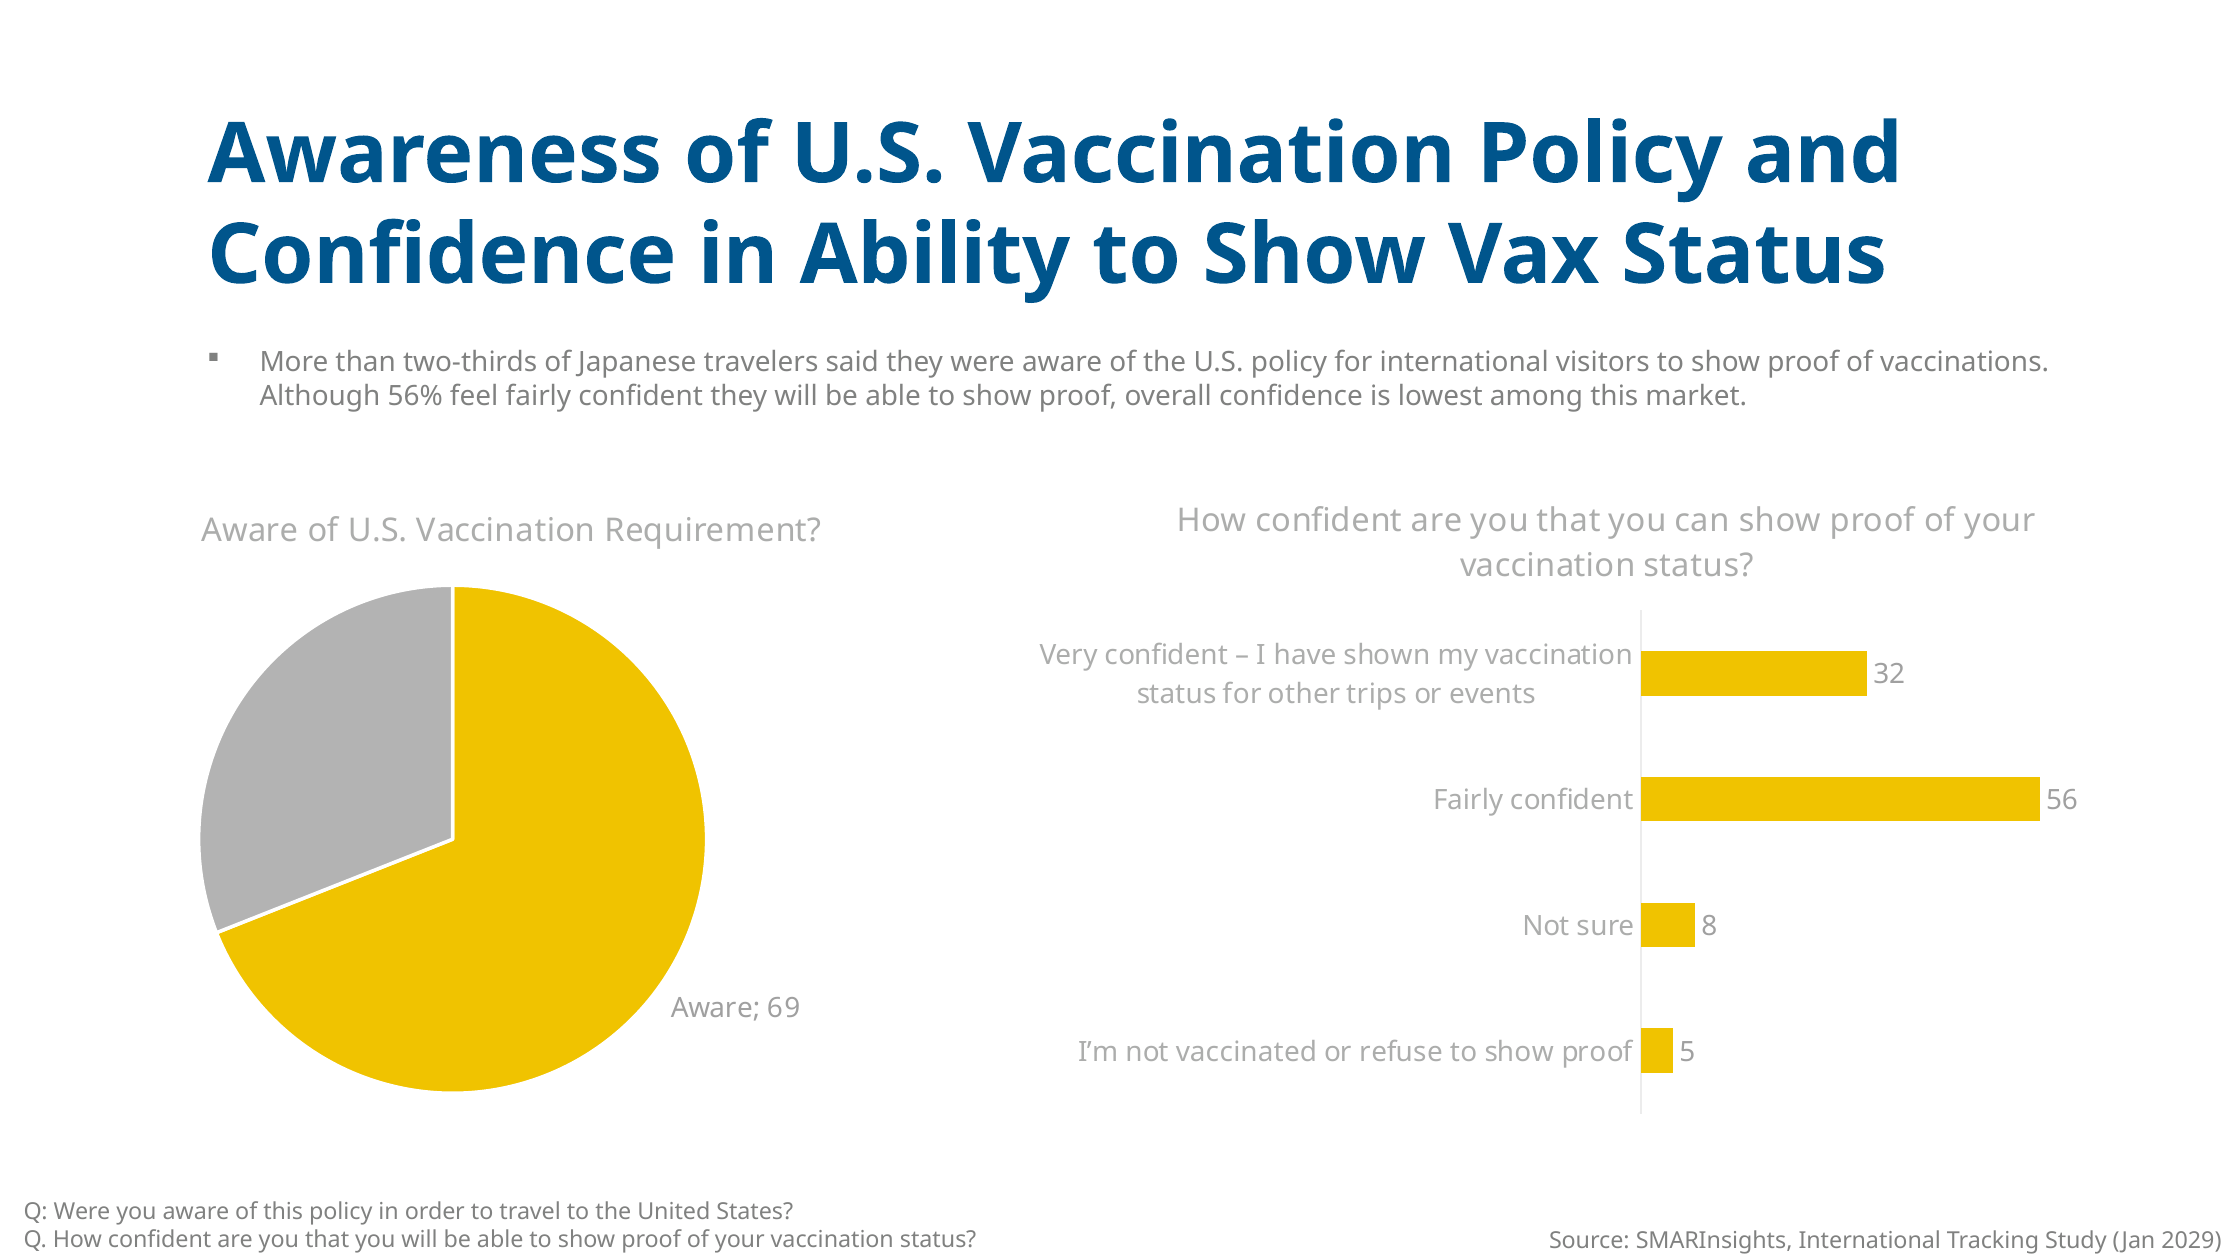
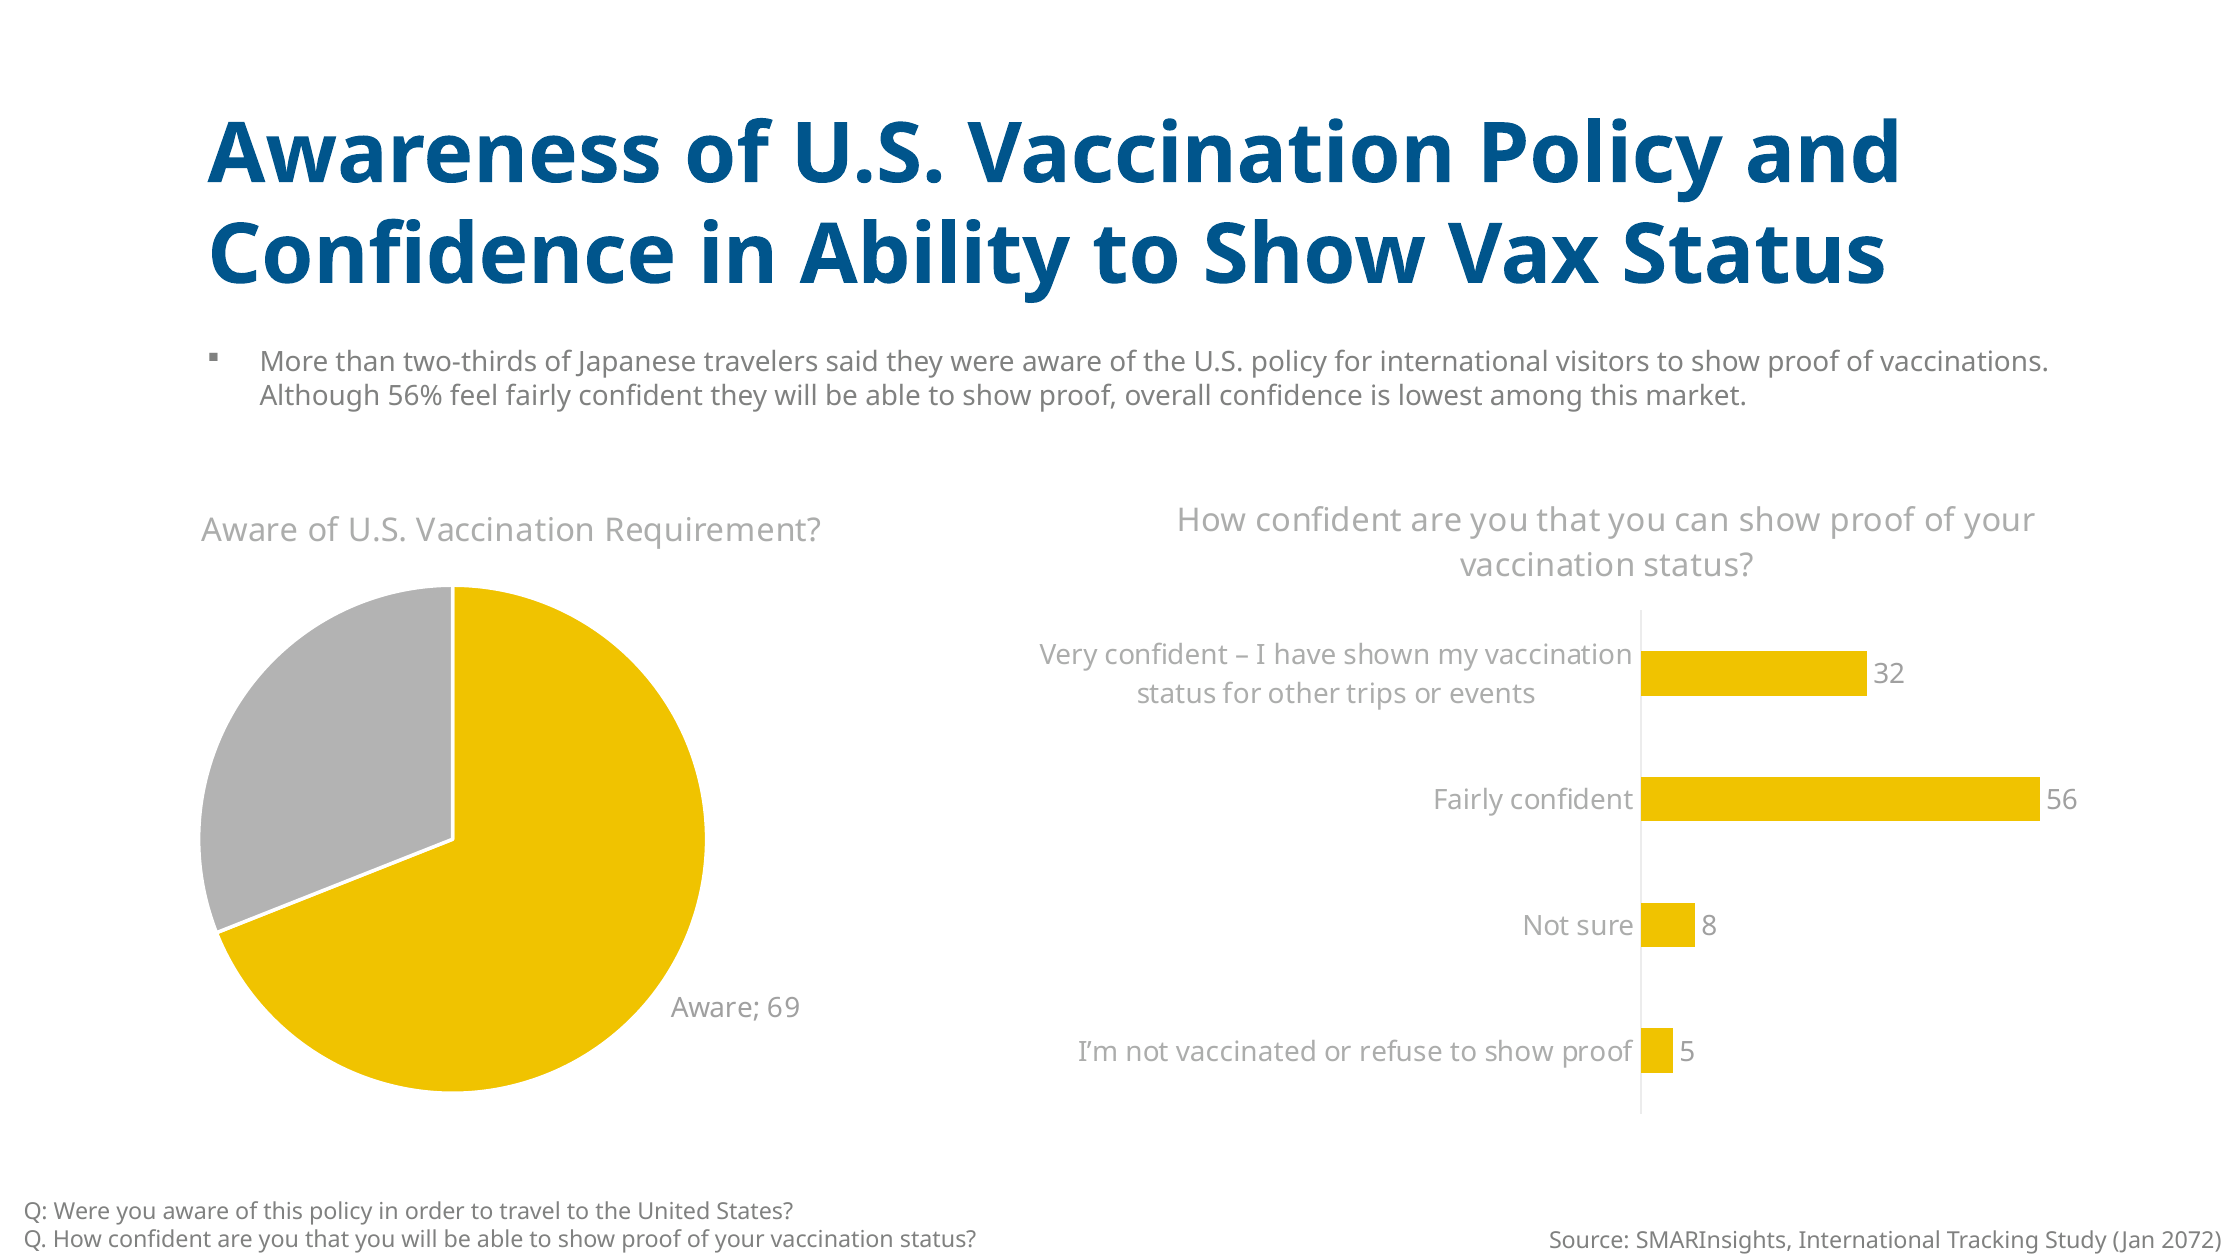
2029: 2029 -> 2072
